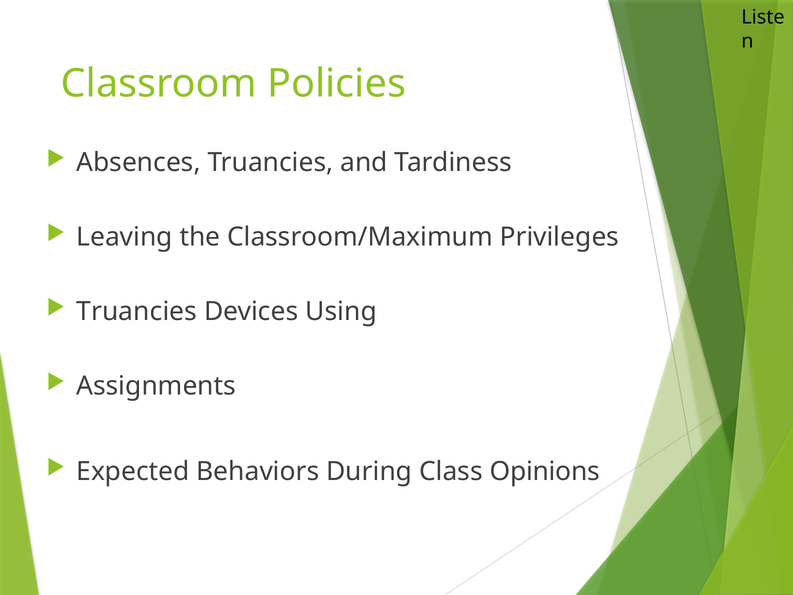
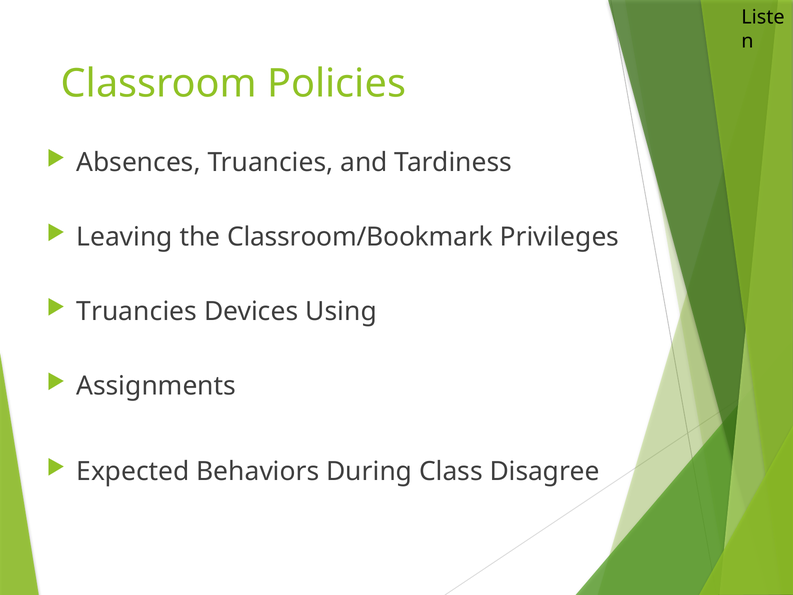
Classroom/Maximum: Classroom/Maximum -> Classroom/Bookmark
Opinions: Opinions -> Disagree
